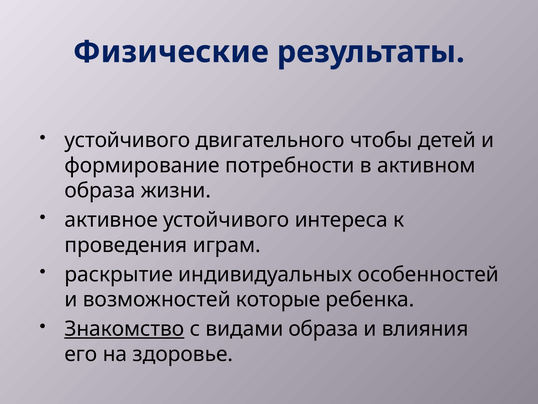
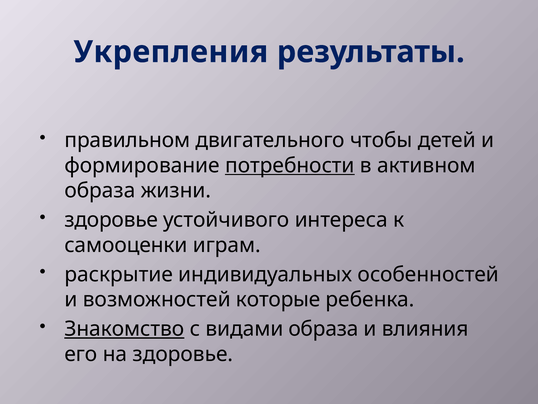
Физические: Физические -> Укрепления
устойчивого at (127, 140): устойчивого -> правильном
потребности underline: none -> present
активное at (111, 220): активное -> здоровье
проведения: проведения -> самооценки
